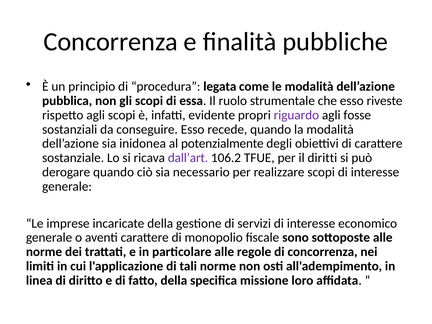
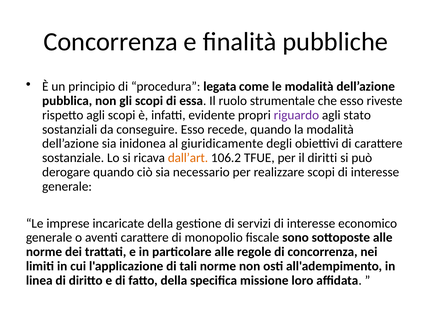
fosse: fosse -> stato
potenzialmente: potenzialmente -> giuridicamente
dall’art colour: purple -> orange
